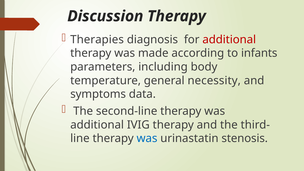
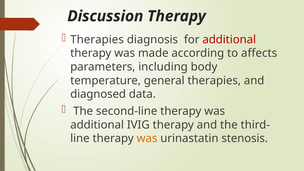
infants: infants -> affects
general necessity: necessity -> therapies
symptoms: symptoms -> diagnosed
was at (147, 138) colour: blue -> orange
